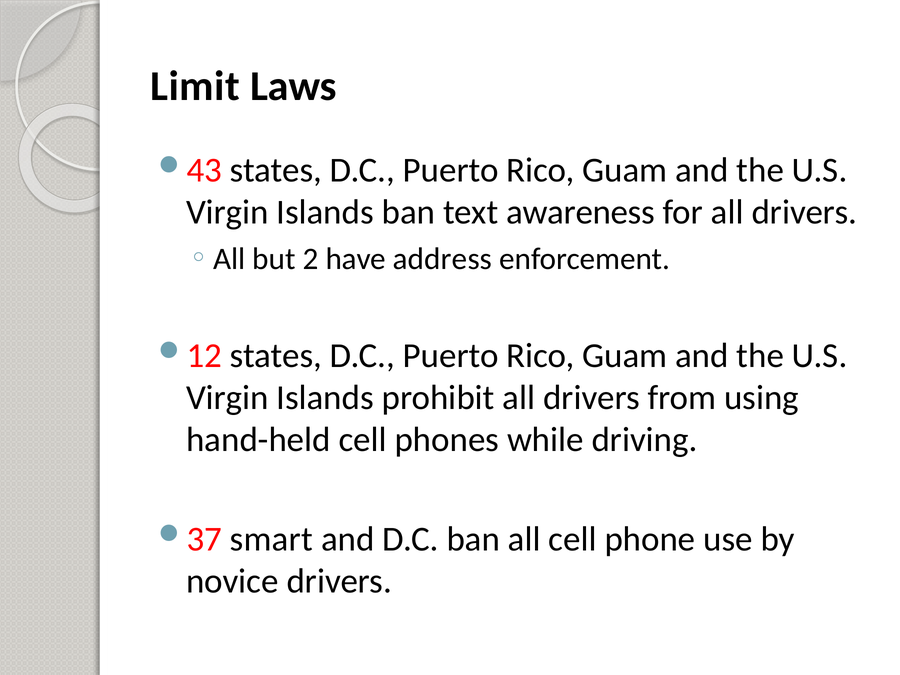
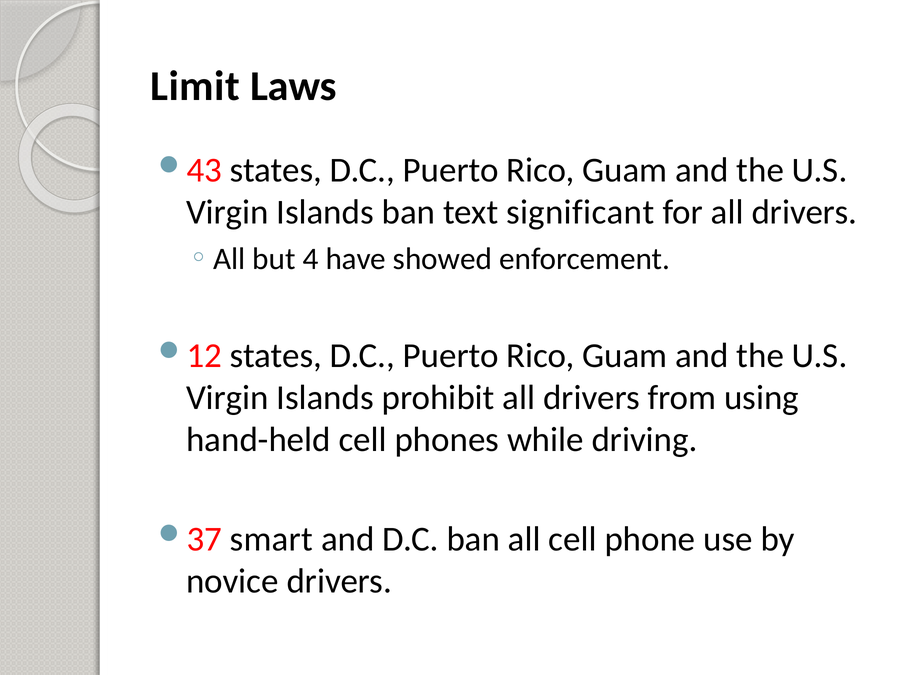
awareness: awareness -> significant
2: 2 -> 4
address: address -> showed
